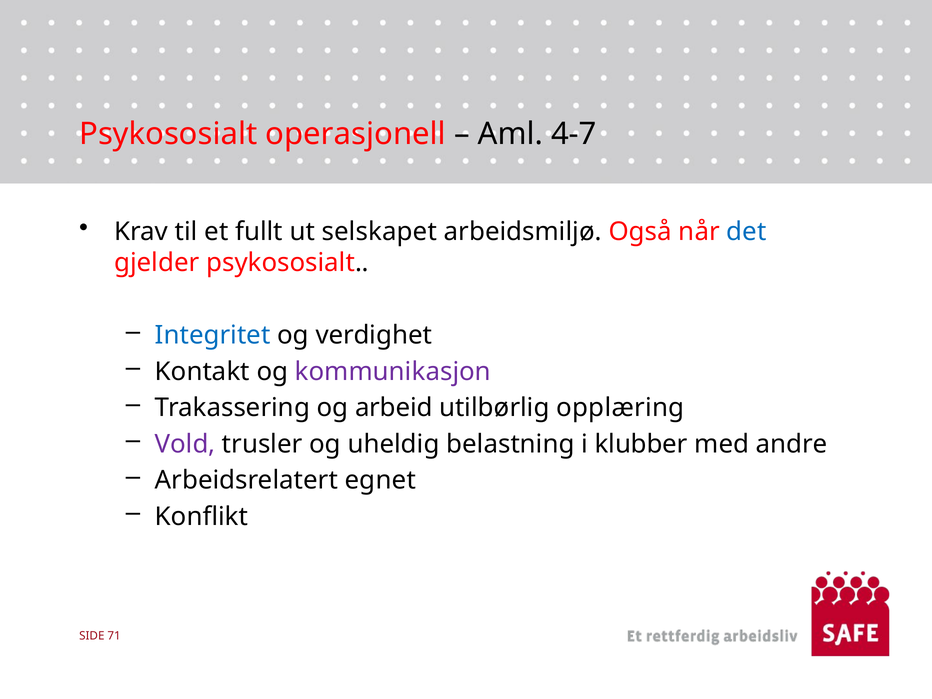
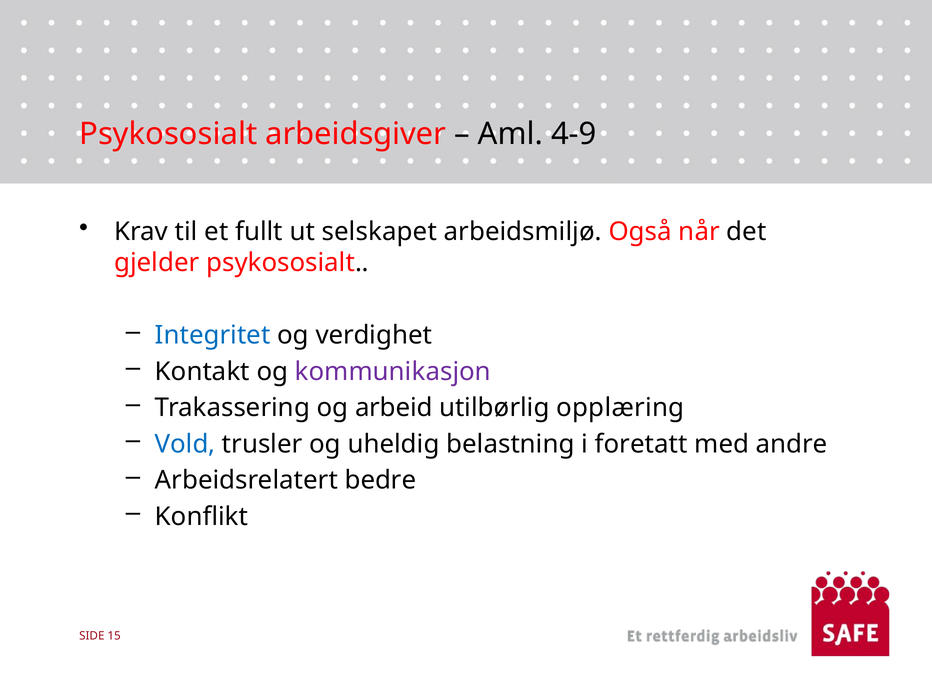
operasjonell: operasjonell -> arbeidsgiver
4-7: 4-7 -> 4-9
det colour: blue -> black
Vold colour: purple -> blue
klubber: klubber -> foretatt
egnet: egnet -> bedre
71: 71 -> 15
